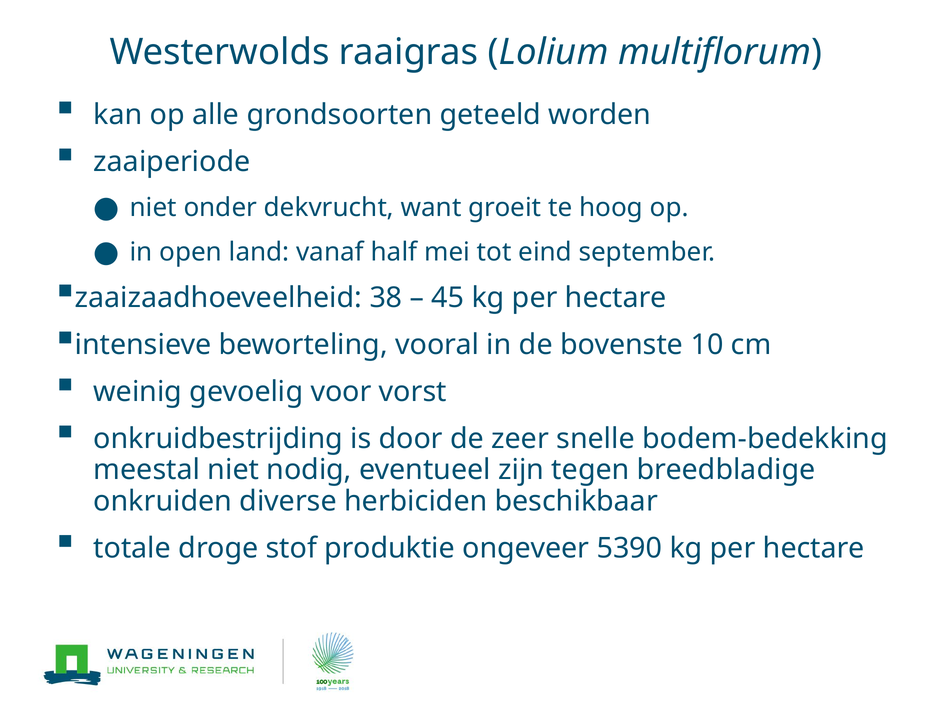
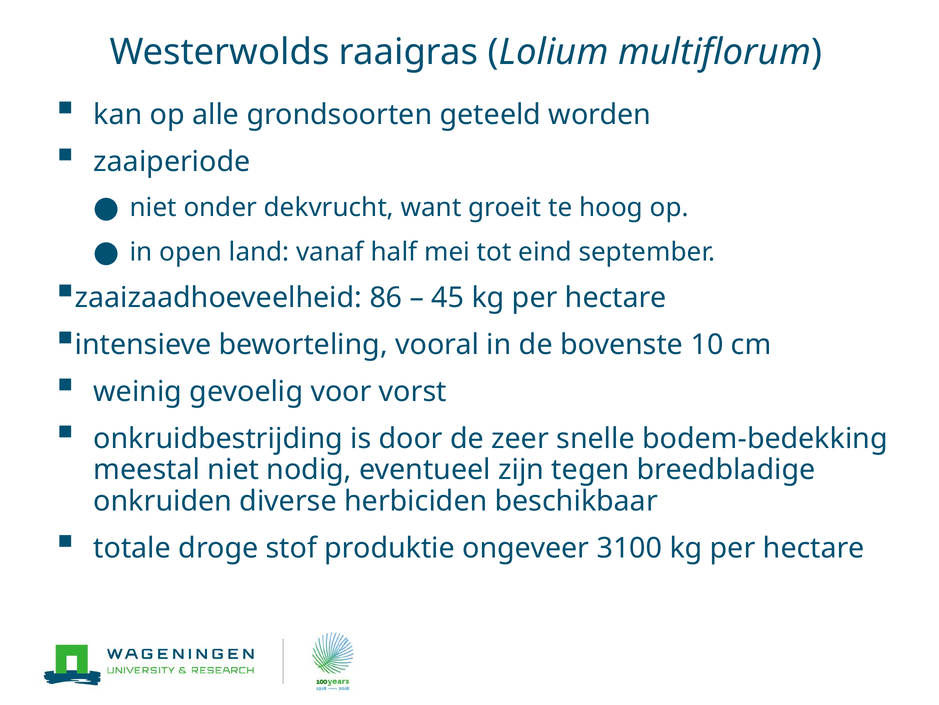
38: 38 -> 86
5390: 5390 -> 3100
